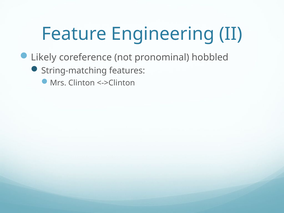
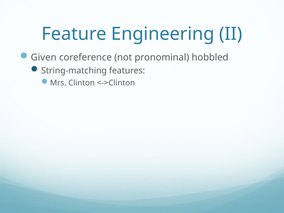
Likely: Likely -> Given
